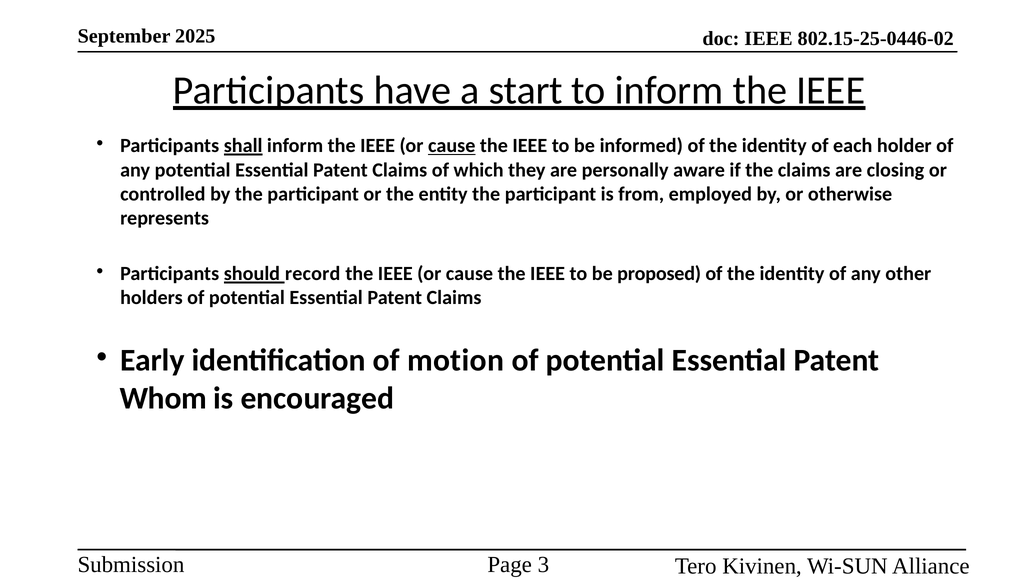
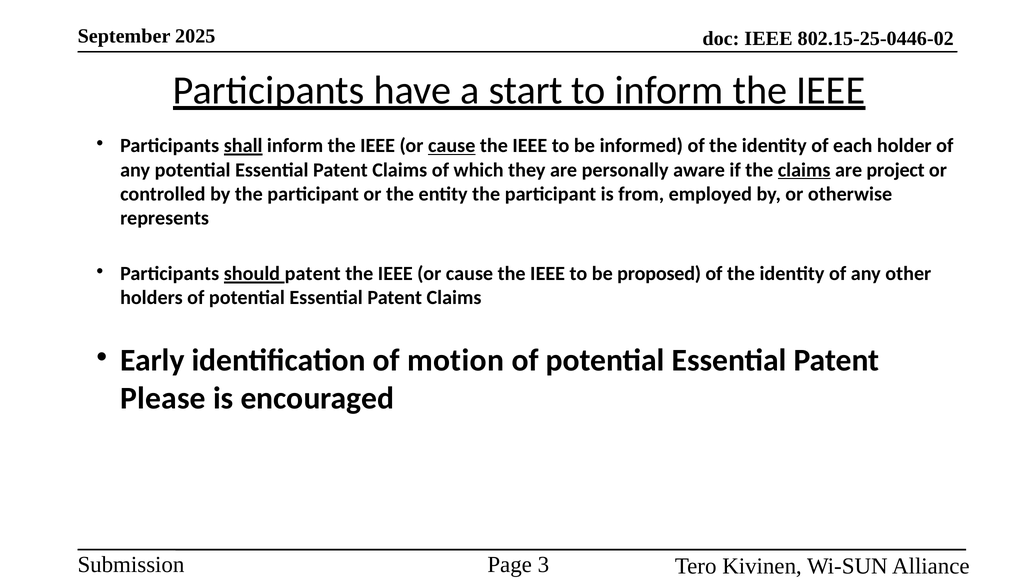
claims at (804, 170) underline: none -> present
closing: closing -> project
should record: record -> patent
Whom: Whom -> Please
